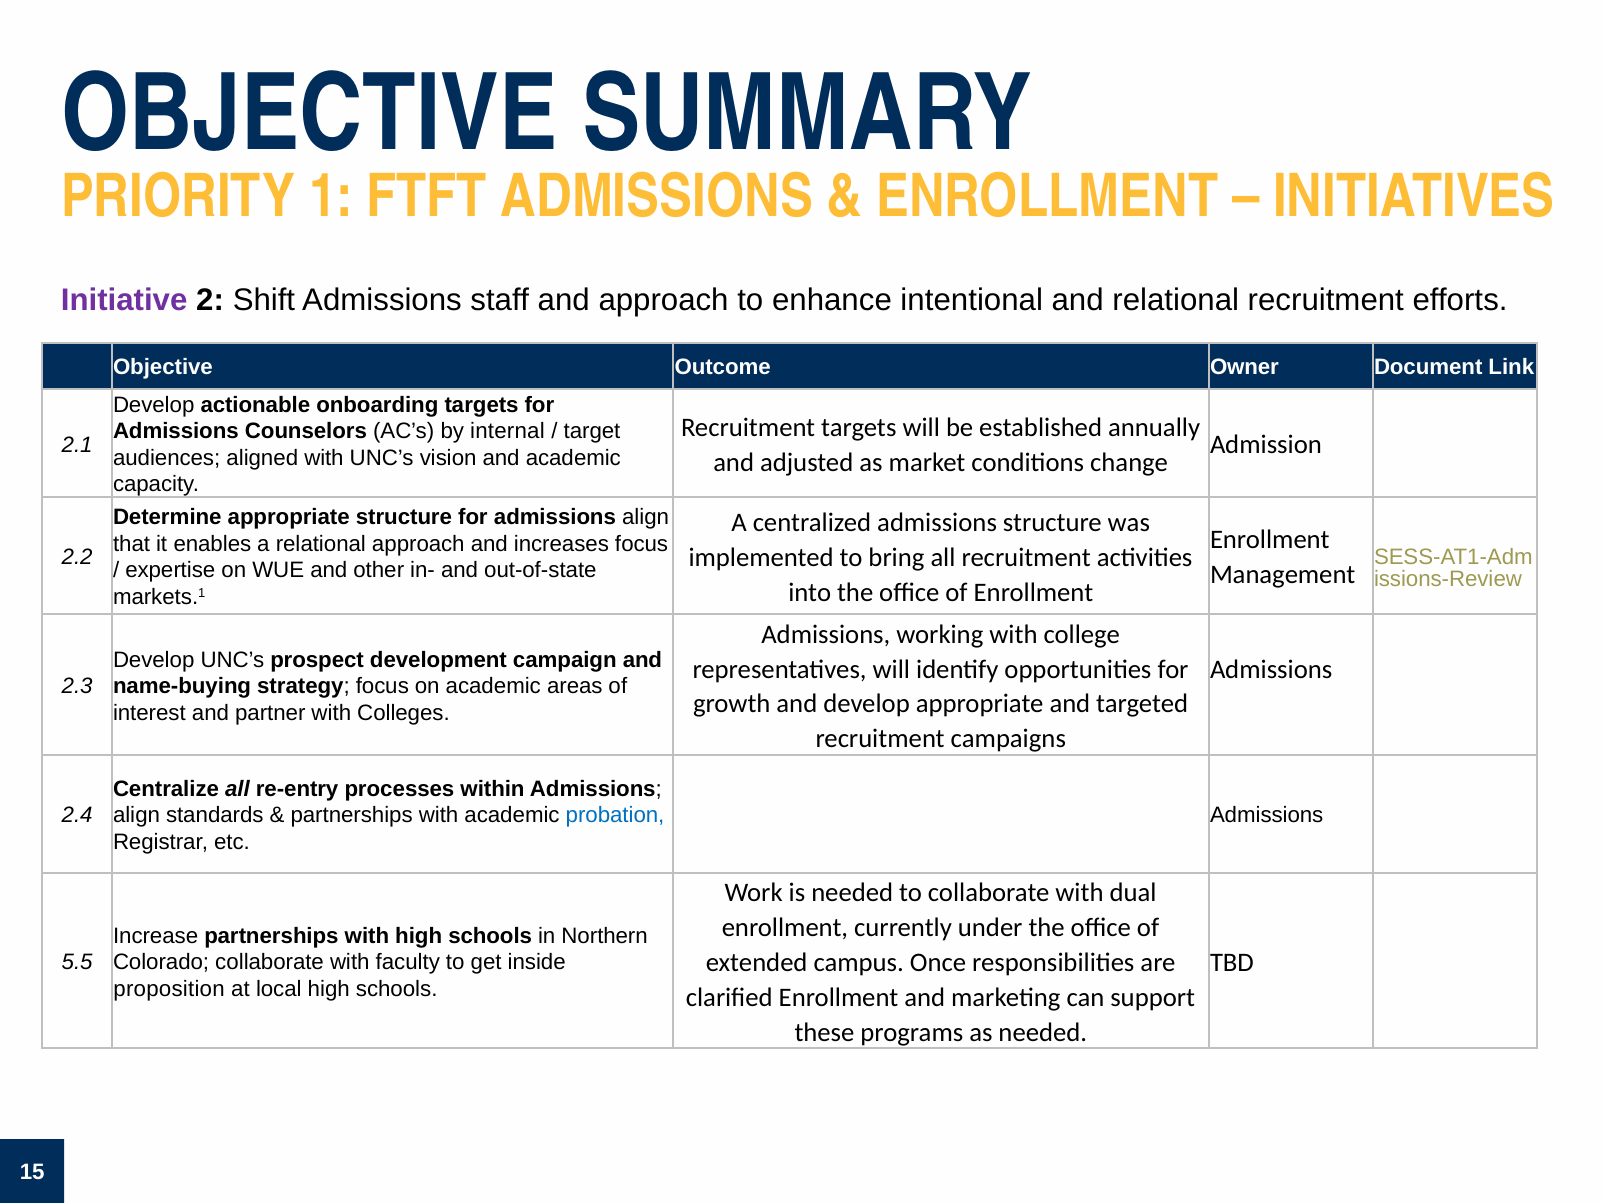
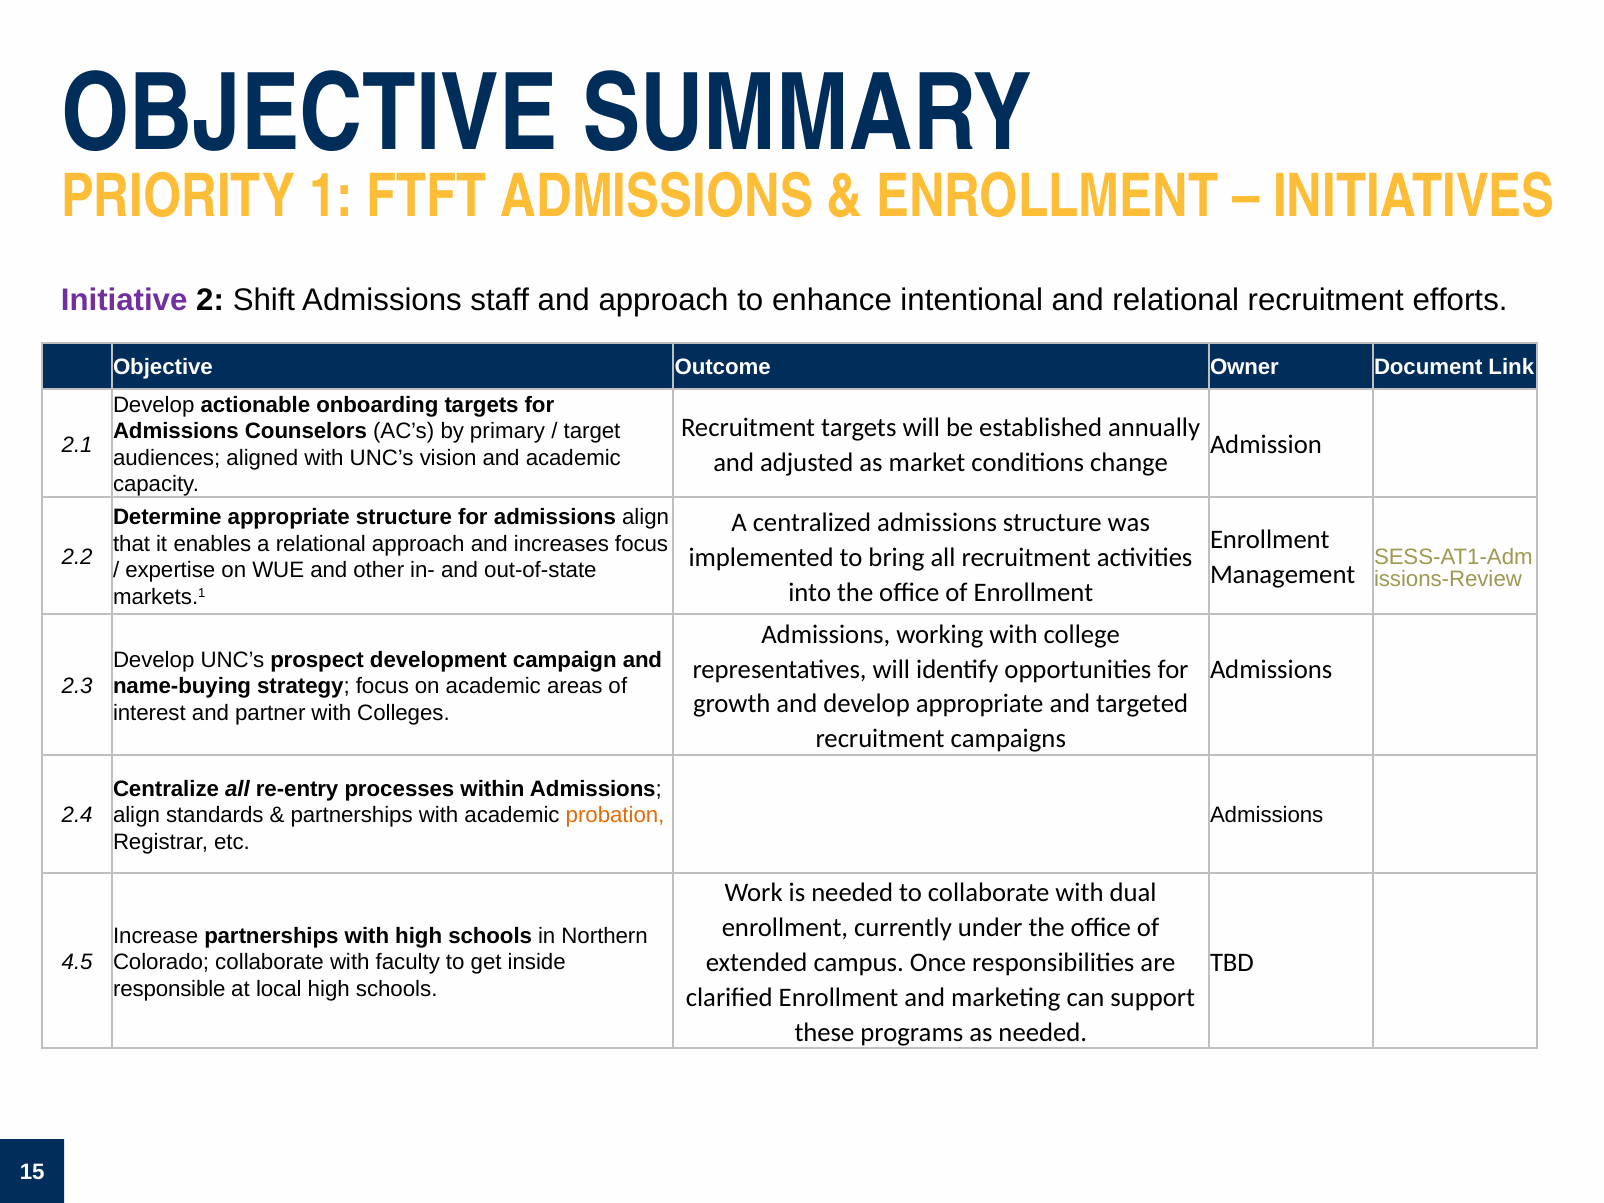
internal: internal -> primary
probation colour: blue -> orange
5.5: 5.5 -> 4.5
proposition: proposition -> responsible
